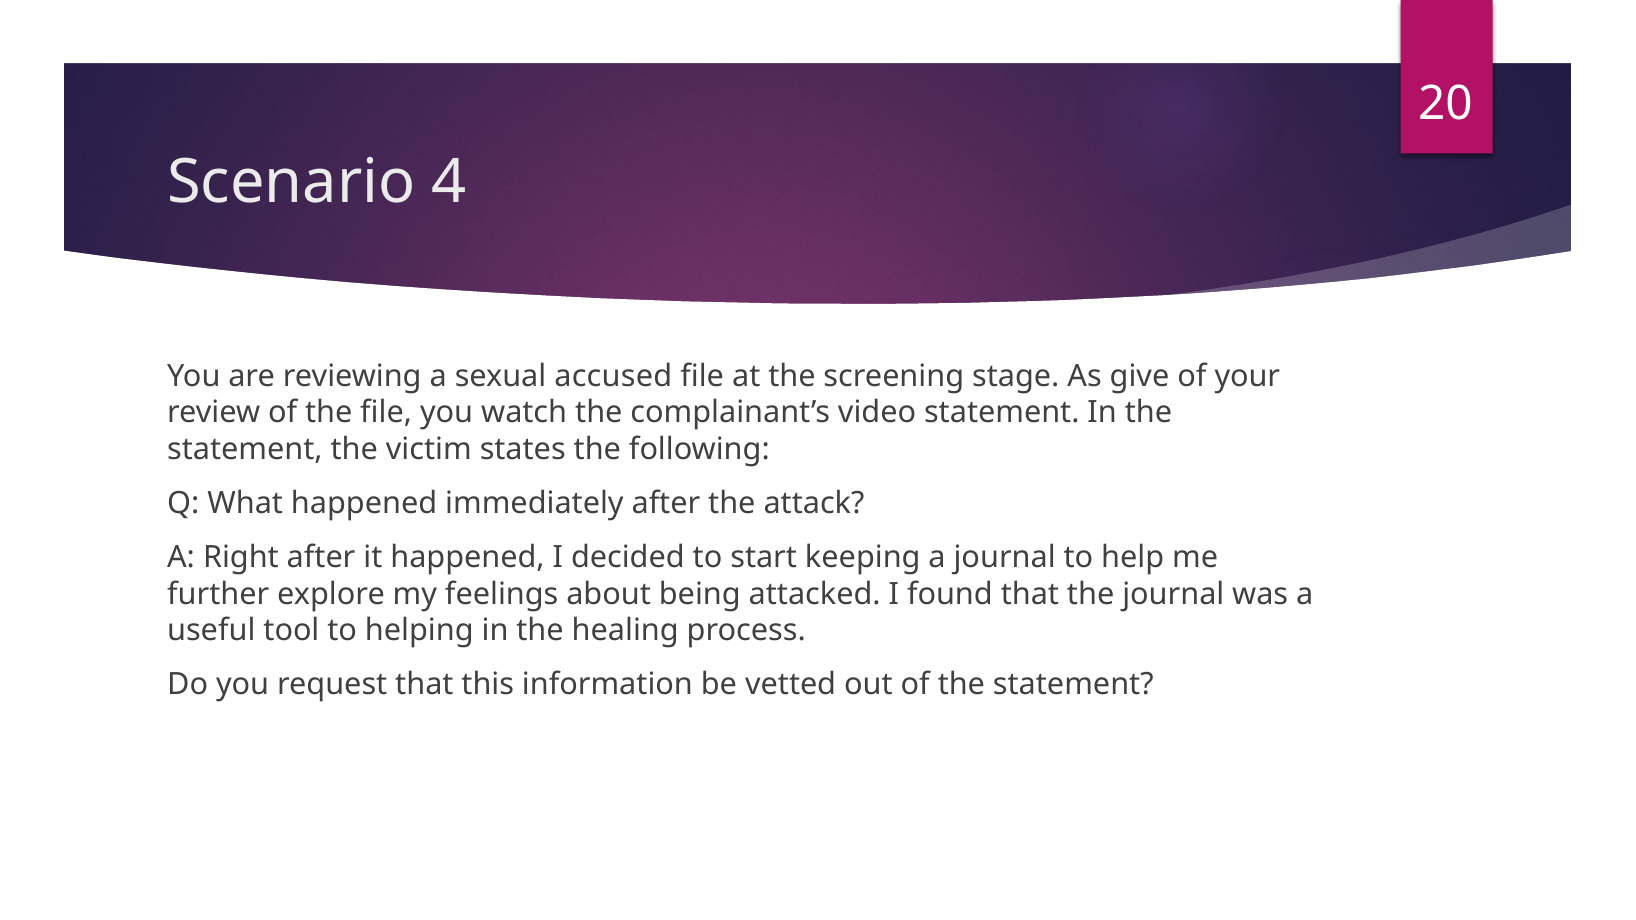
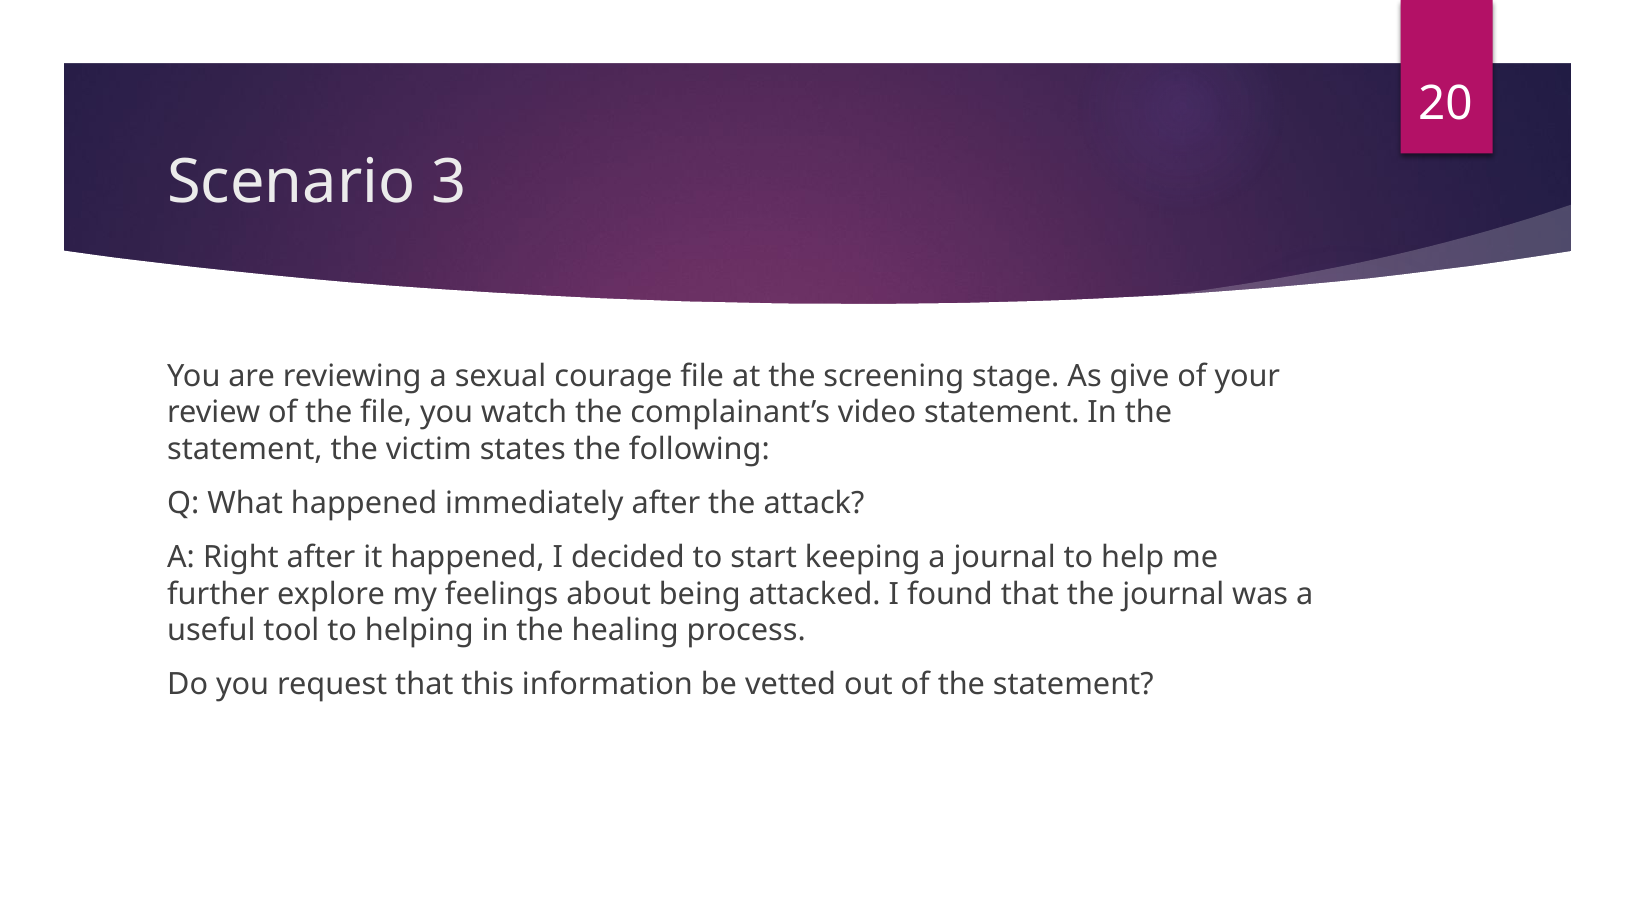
4: 4 -> 3
accused: accused -> courage
